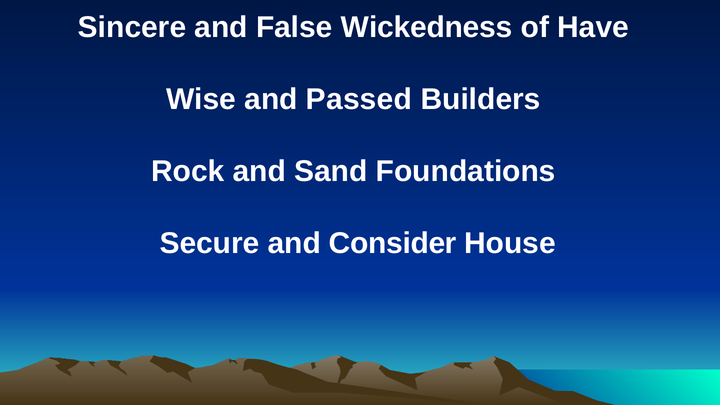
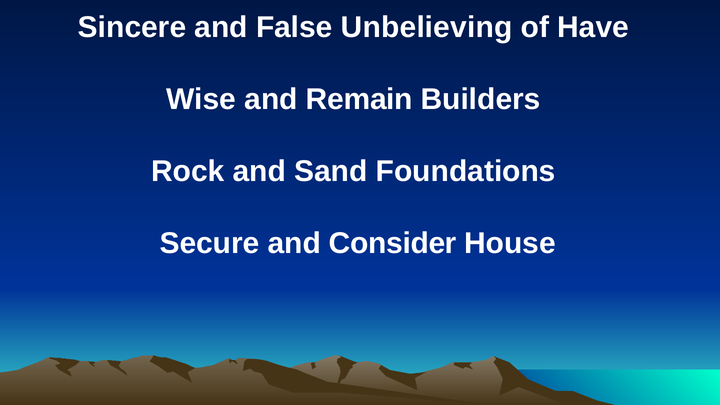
Wickedness: Wickedness -> Unbelieving
Passed: Passed -> Remain
